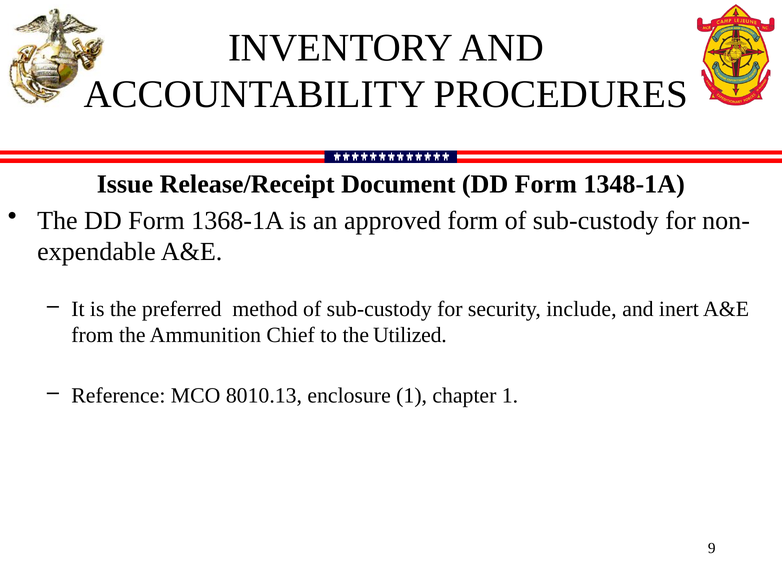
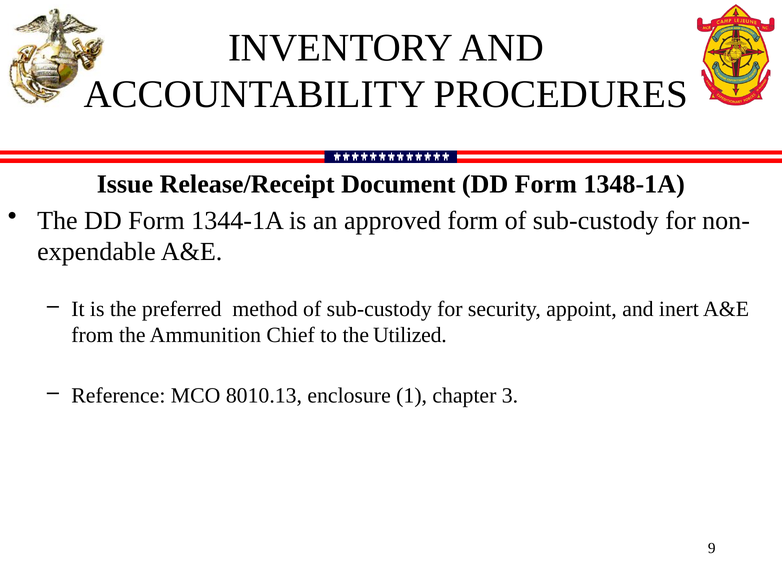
1368-1A: 1368-1A -> 1344-1A
include: include -> appoint
chapter 1: 1 -> 3
